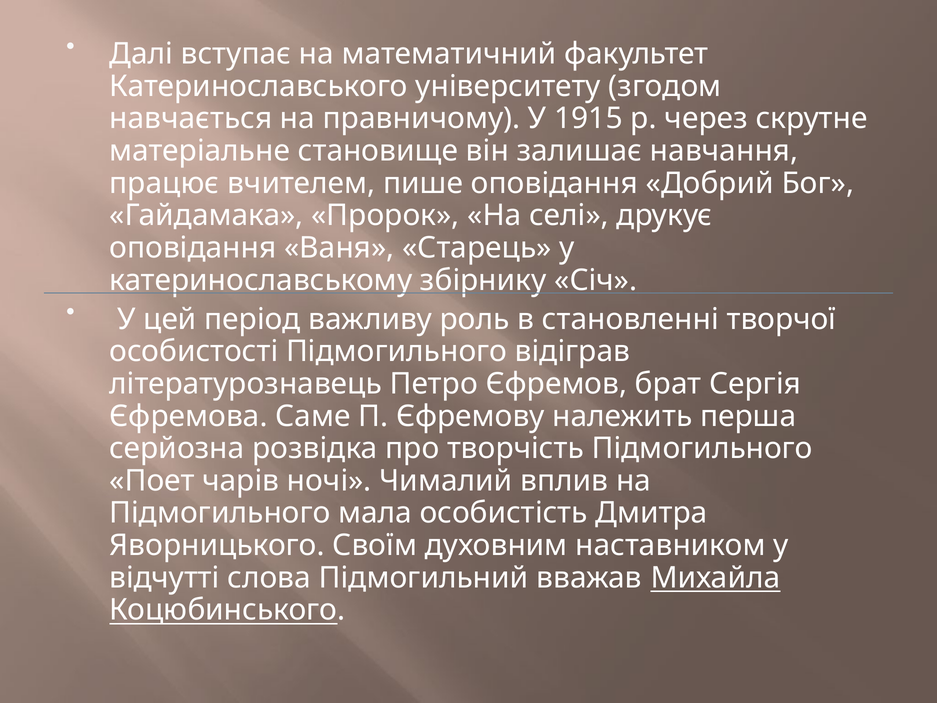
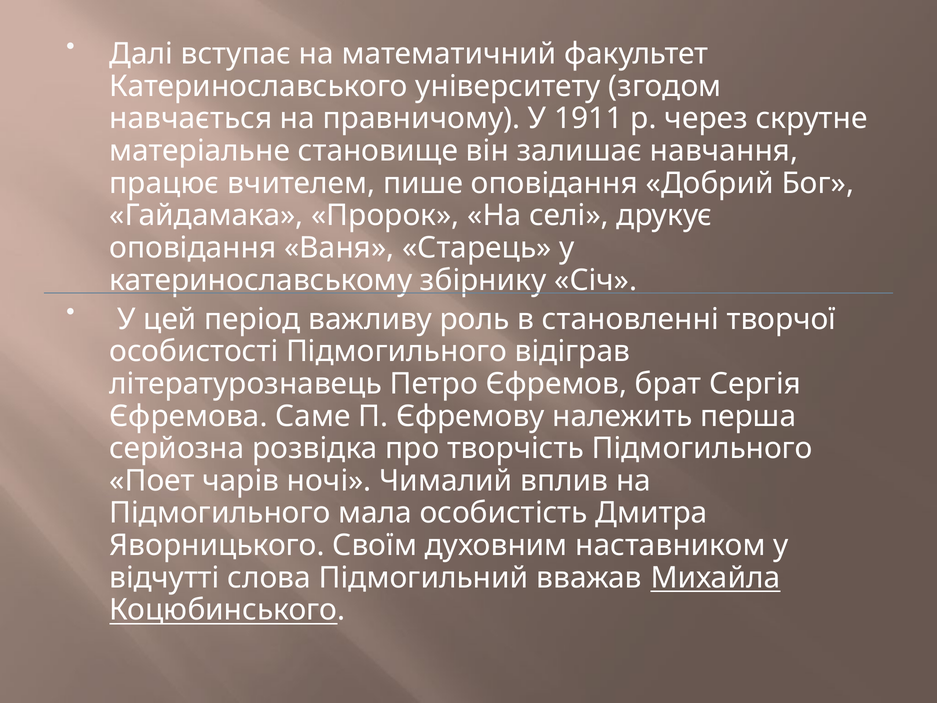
1915: 1915 -> 1911
